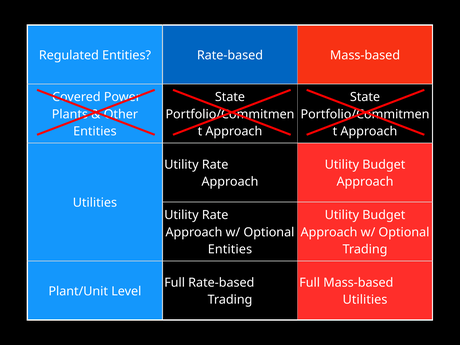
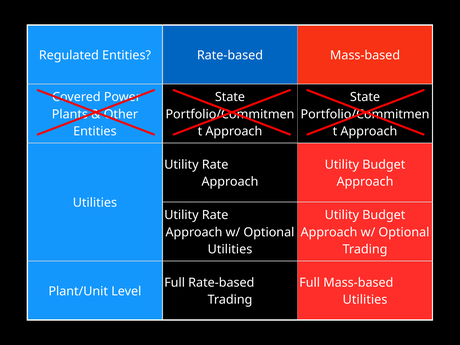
Entities at (230, 249): Entities -> Utilities
